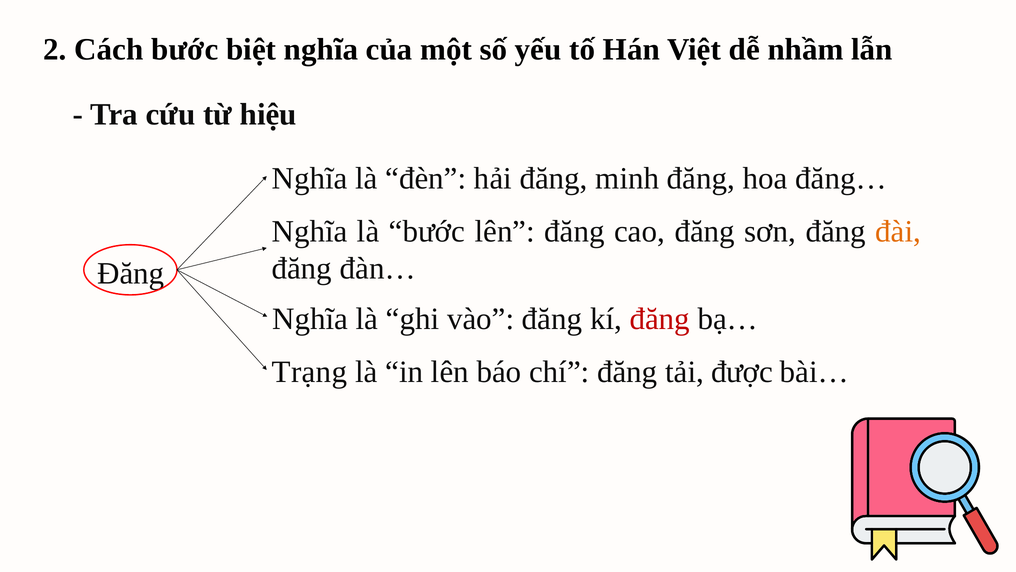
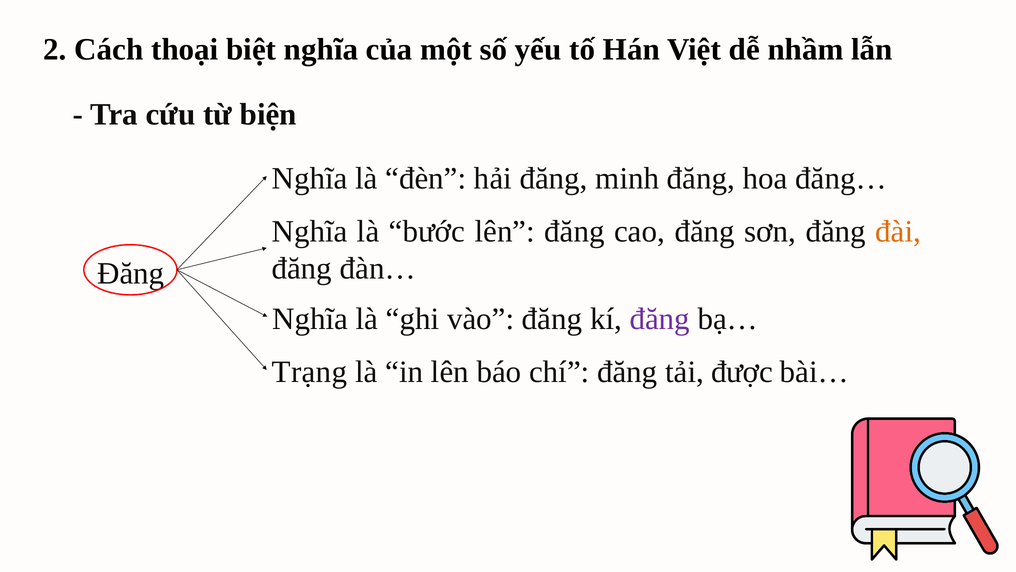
Cách bước: bước -> thoại
hiệu: hiệu -> biện
đăng at (660, 319) colour: red -> purple
